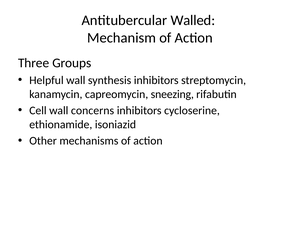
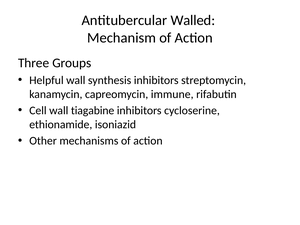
sneezing: sneezing -> immune
concerns: concerns -> tiagabine
